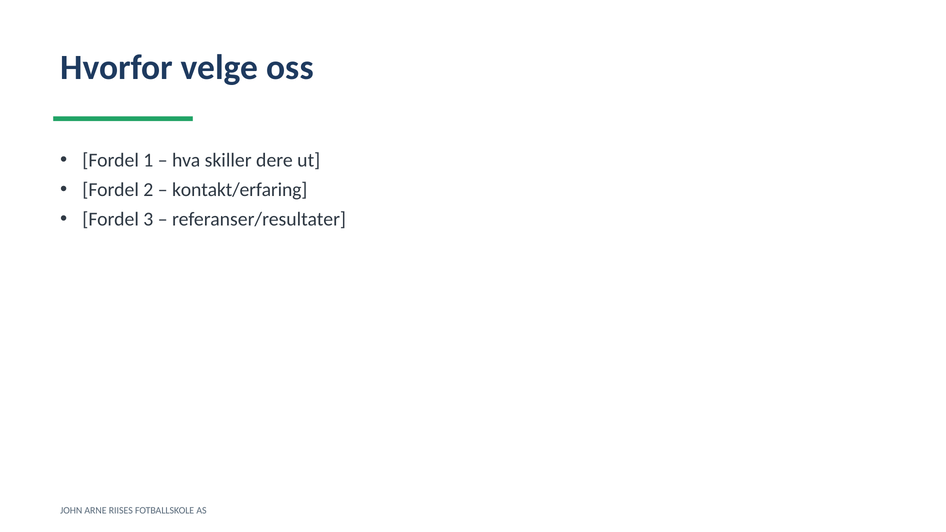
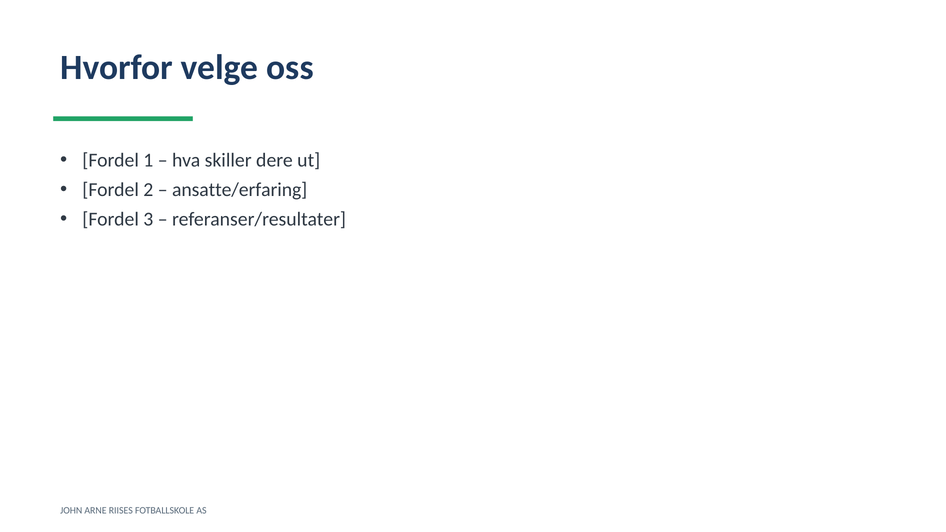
kontakt/erfaring: kontakt/erfaring -> ansatte/erfaring
